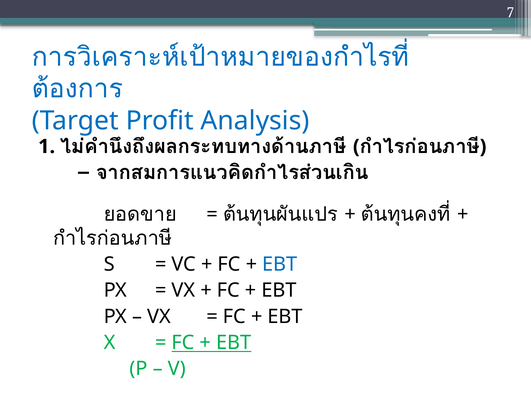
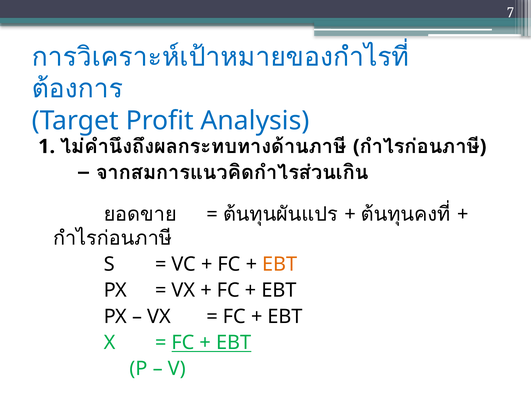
EBT at (280, 264) colour: blue -> orange
